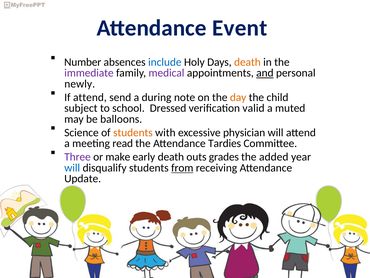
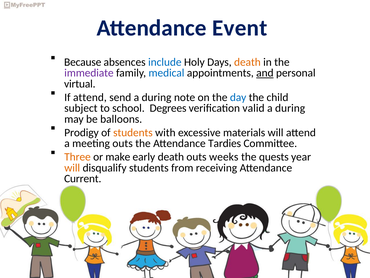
Number: Number -> Because
medical colour: purple -> blue
newly: newly -> virtual
day colour: orange -> blue
Dressed: Dressed -> Degrees
muted at (290, 108): muted -> during
Science: Science -> Prodigy
physician: physician -> materials
meeting read: read -> outs
Three colour: purple -> orange
grades: grades -> weeks
added: added -> quests
will at (72, 168) colour: blue -> orange
from underline: present -> none
Update: Update -> Current
